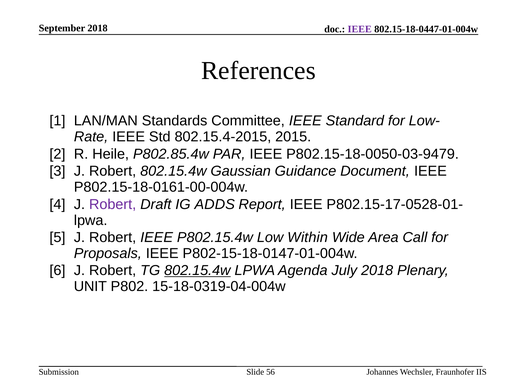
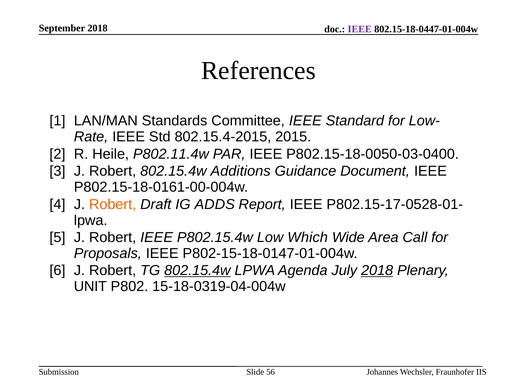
P802.85.4w: P802.85.4w -> P802.11.4w
P802.15-18-0050-03-9479: P802.15-18-0050-03-9479 -> P802.15-18-0050-03-0400
Gaussian: Gaussian -> Additions
Robert at (113, 204) colour: purple -> orange
Within: Within -> Which
2018 at (377, 270) underline: none -> present
